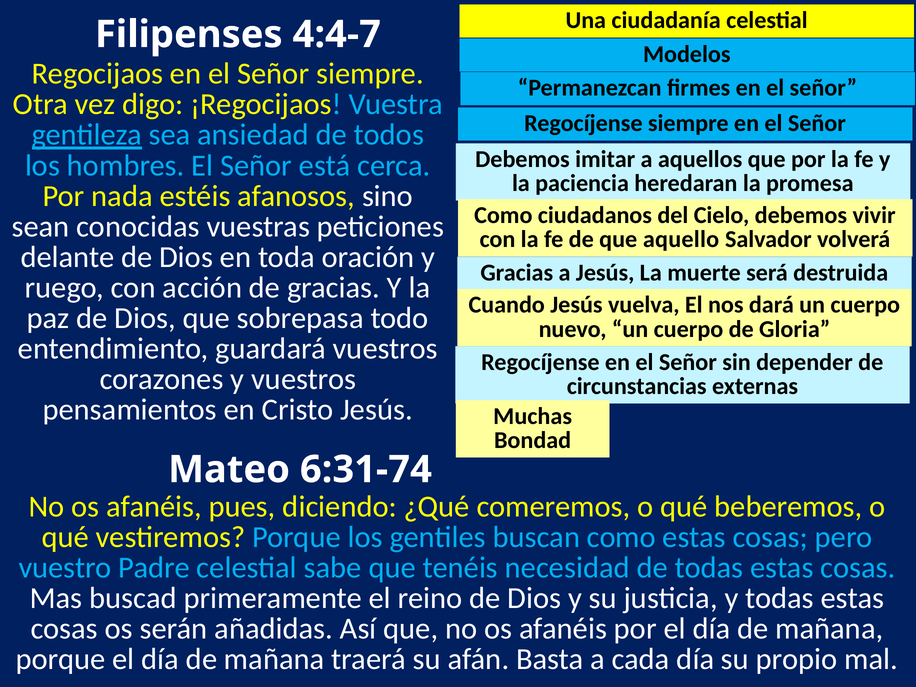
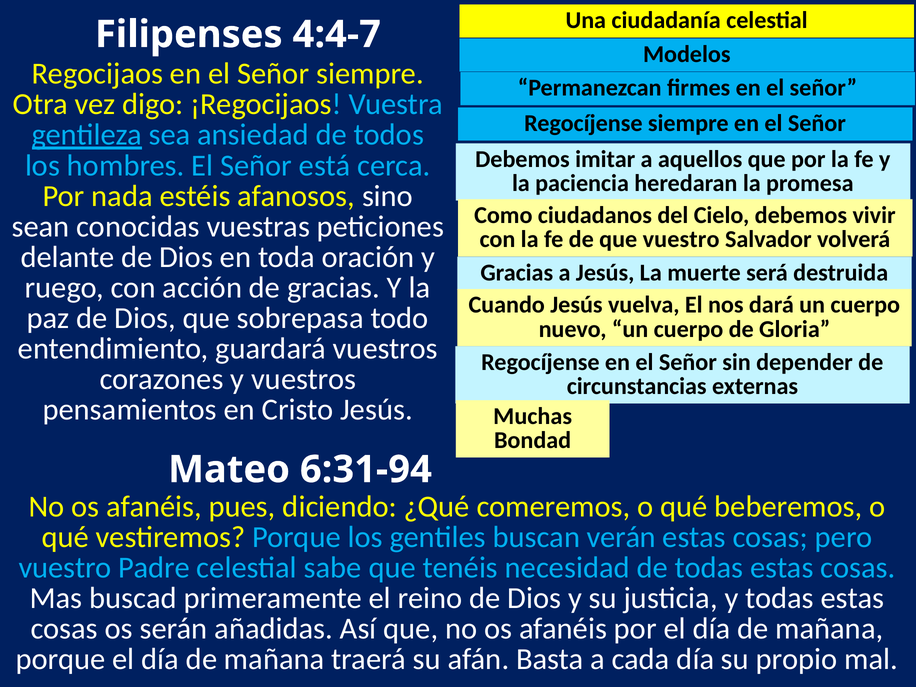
que aquello: aquello -> vuestro
6:31-74: 6:31-74 -> 6:31-94
buscan como: como -> verán
